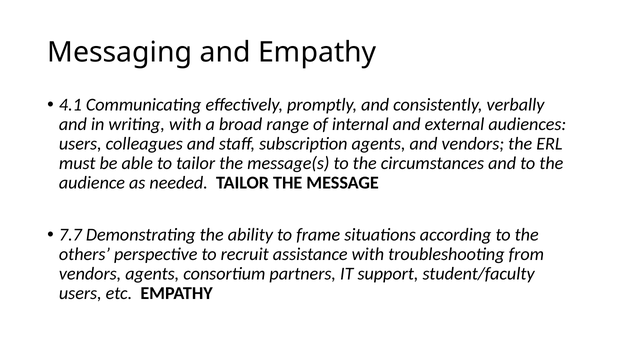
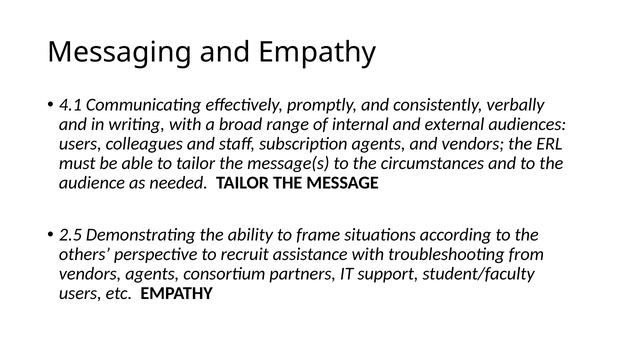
7.7: 7.7 -> 2.5
